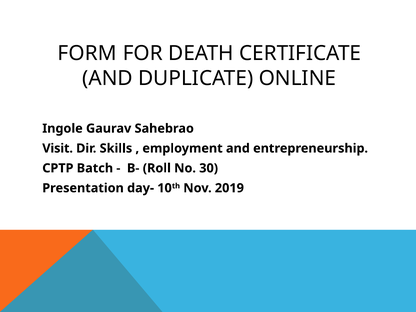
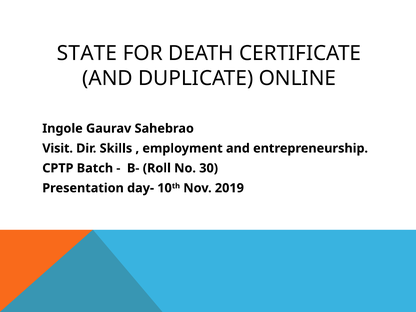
FORM: FORM -> STATE
